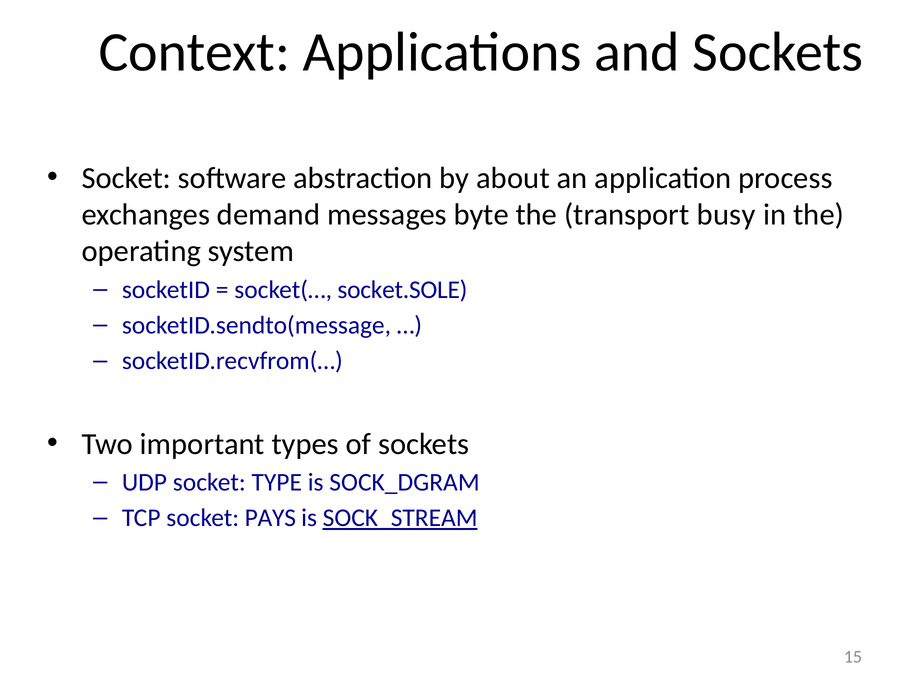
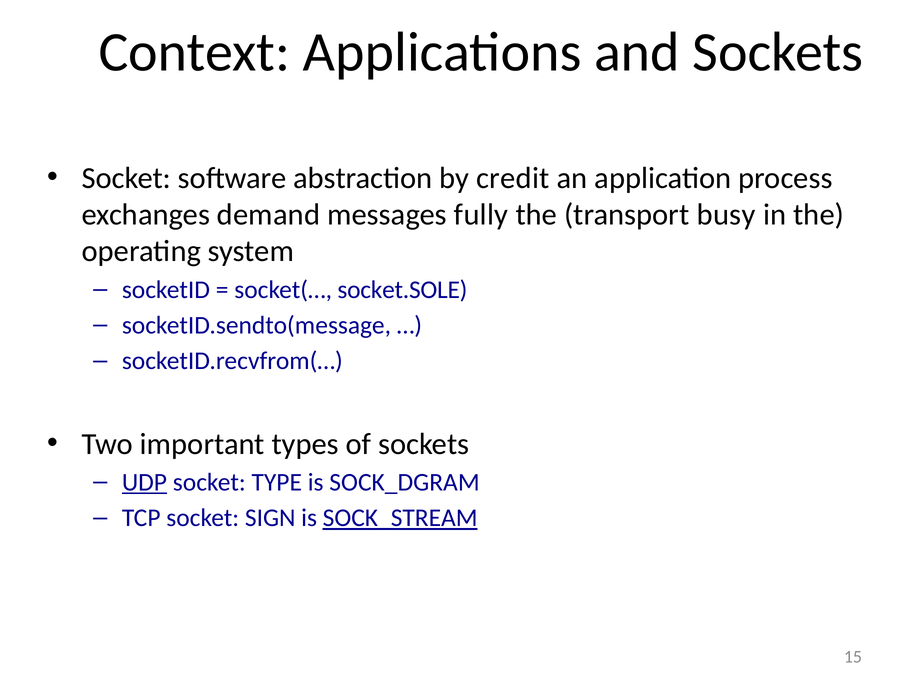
about: about -> credit
byte: byte -> fully
UDP underline: none -> present
PAYS: PAYS -> SIGN
